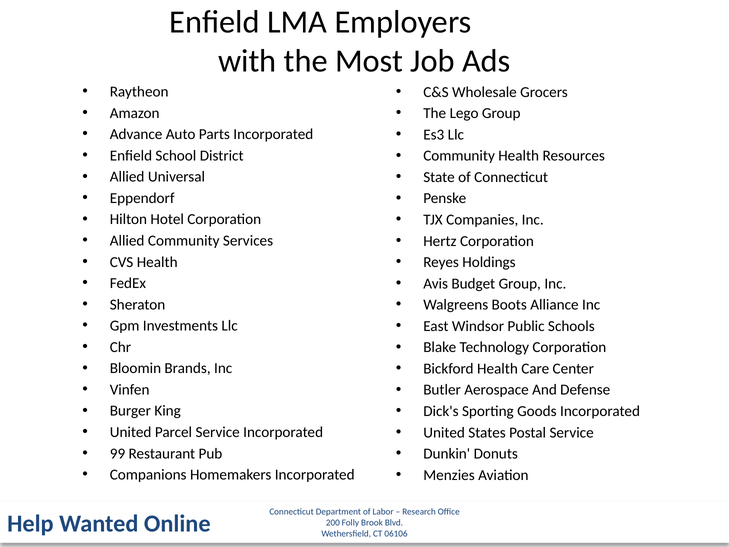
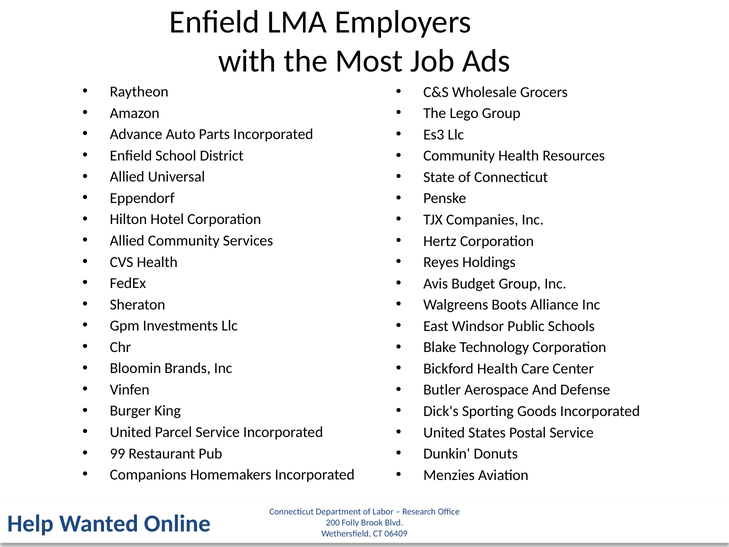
06106: 06106 -> 06409
